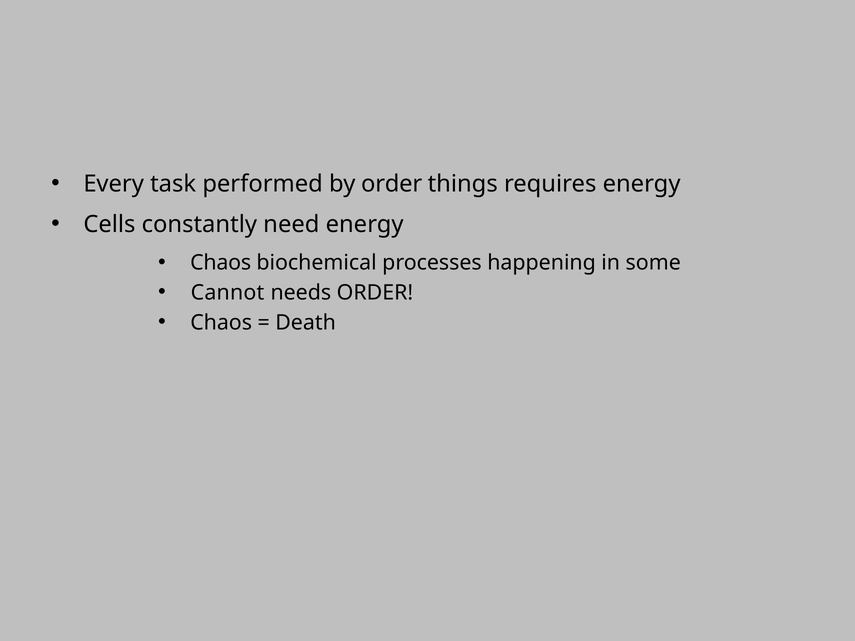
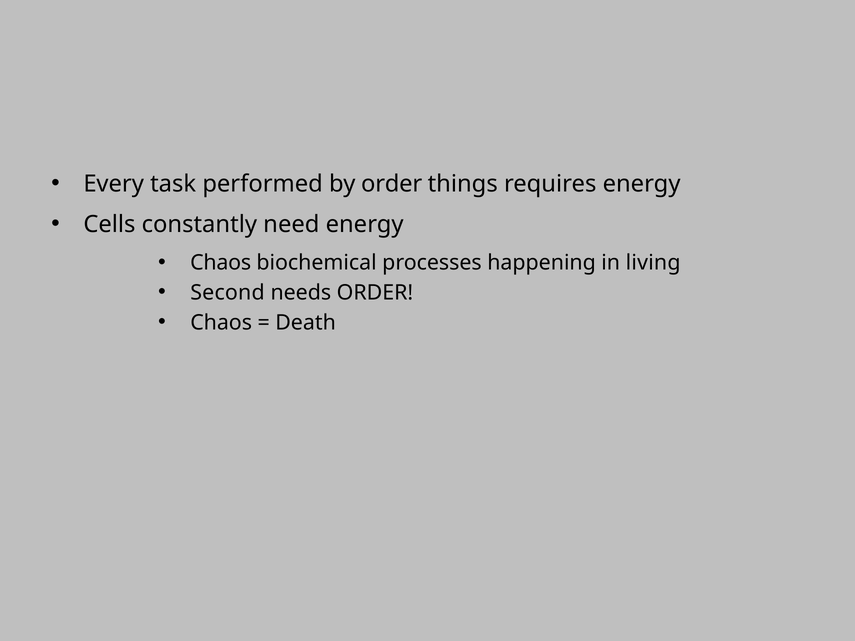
some: some -> living
Cannot: Cannot -> Second
